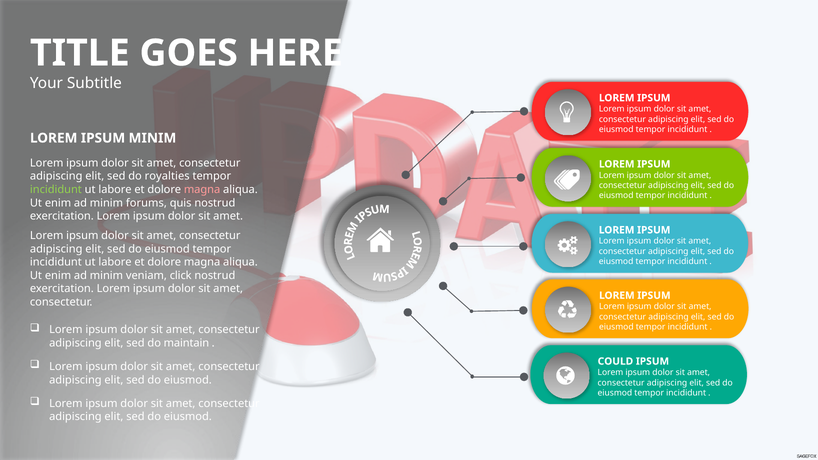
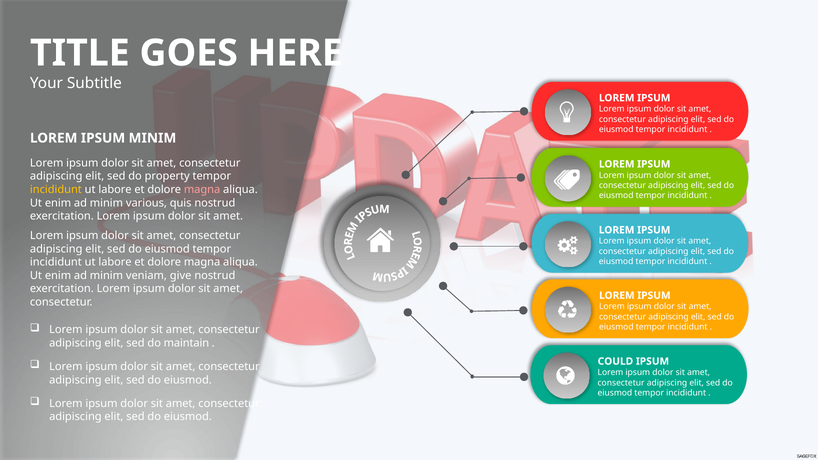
royalties: royalties -> property
incididunt at (56, 190) colour: light green -> yellow
forums: forums -> various
click: click -> give
